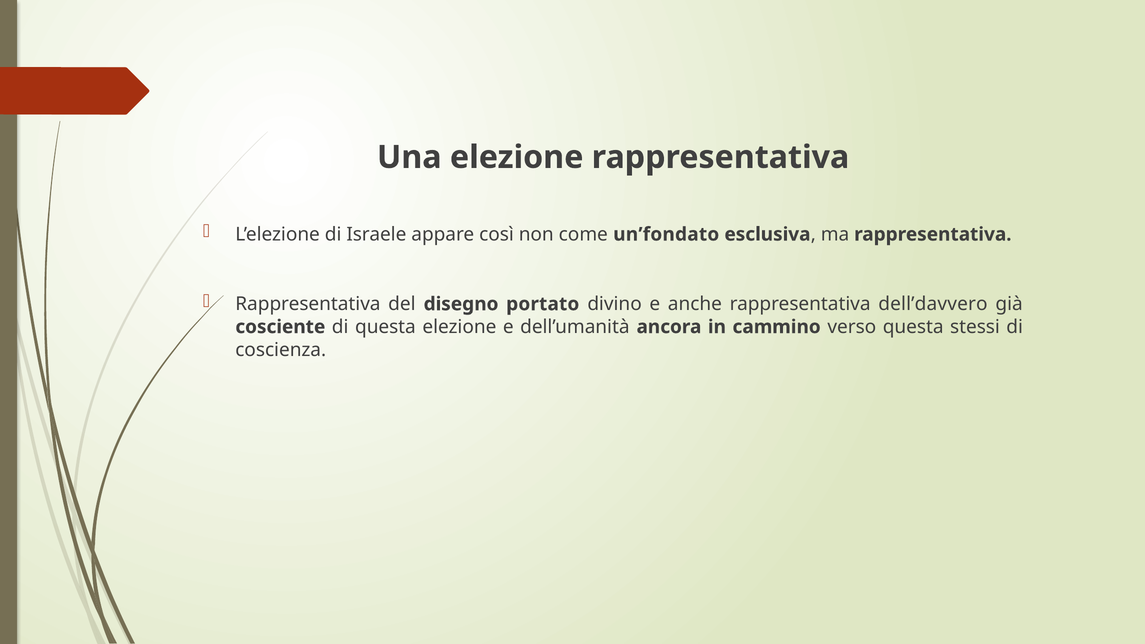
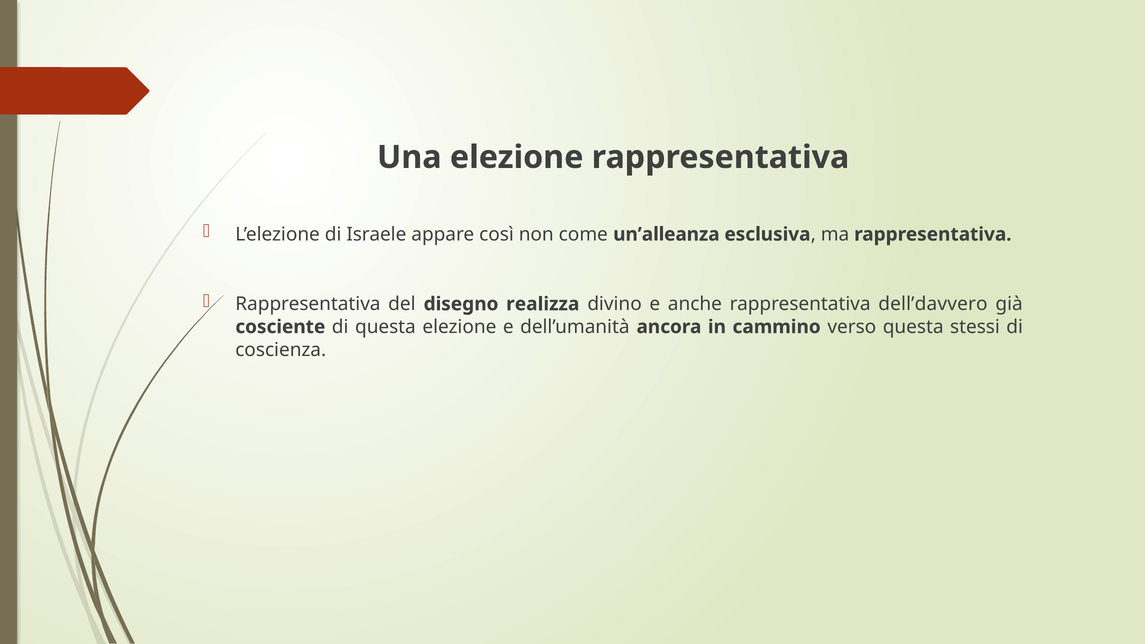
un’fondato: un’fondato -> un’alleanza
portato: portato -> realizza
